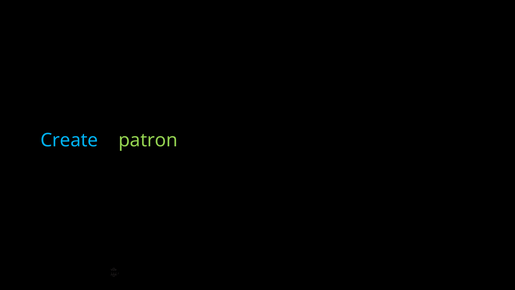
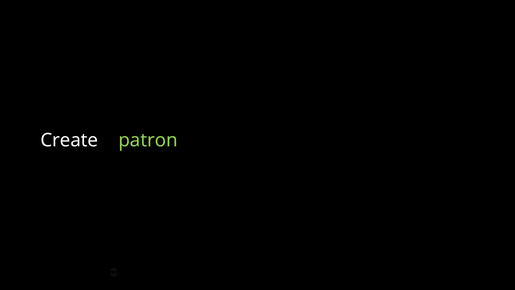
Create colour: light blue -> white
